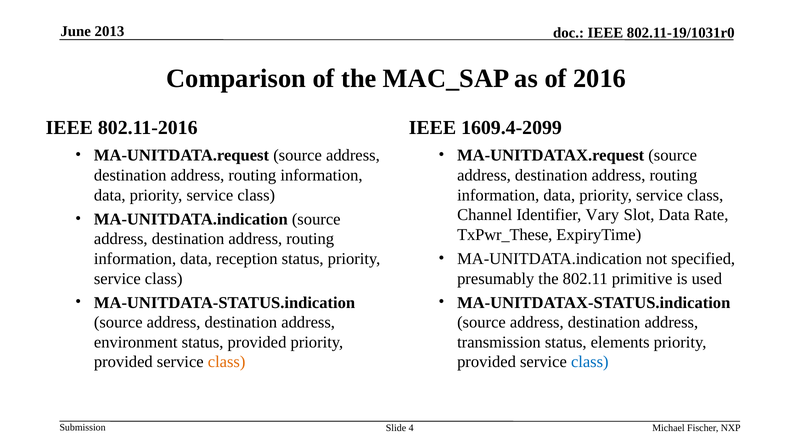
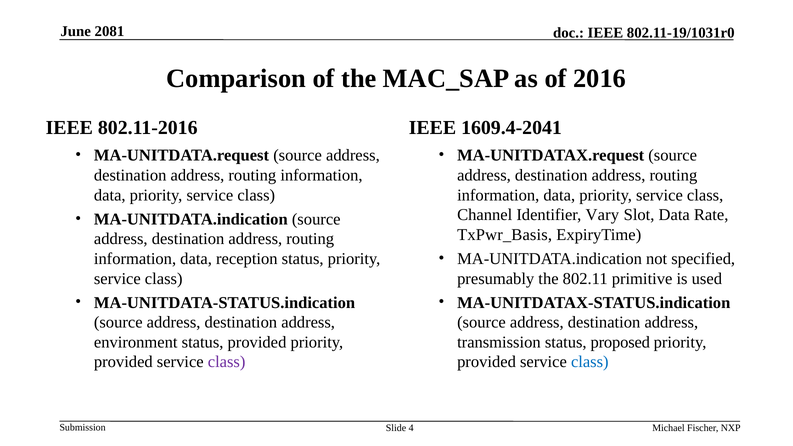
2013: 2013 -> 2081
1609.4-2099: 1609.4-2099 -> 1609.4-2041
TxPwr_These: TxPwr_These -> TxPwr_Basis
elements: elements -> proposed
class at (227, 362) colour: orange -> purple
